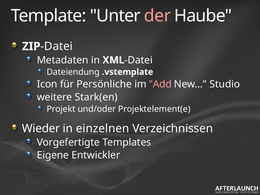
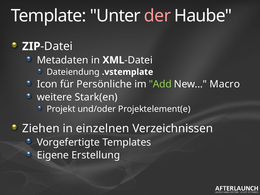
Add colour: pink -> light green
Studio: Studio -> Macro
Wieder: Wieder -> Ziehen
Entwickler: Entwickler -> Erstellung
